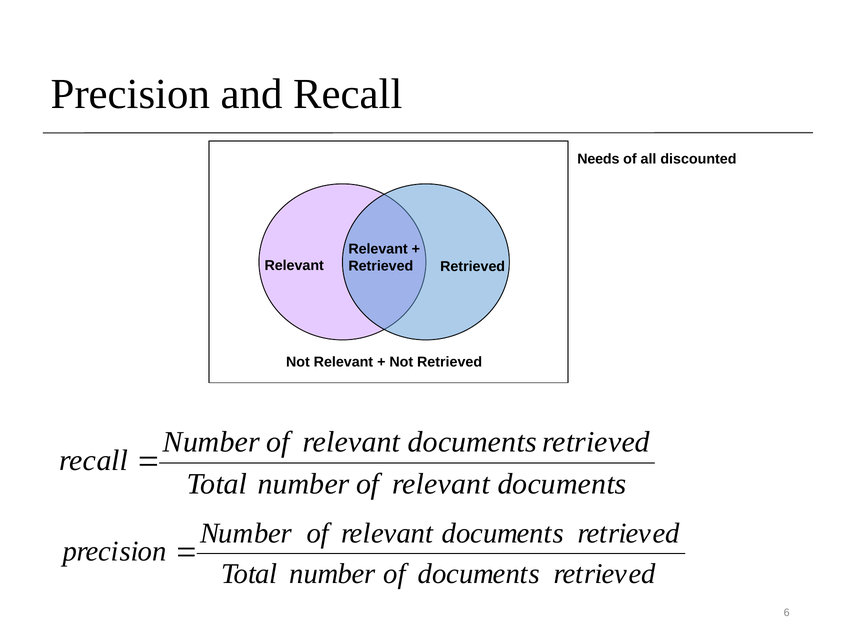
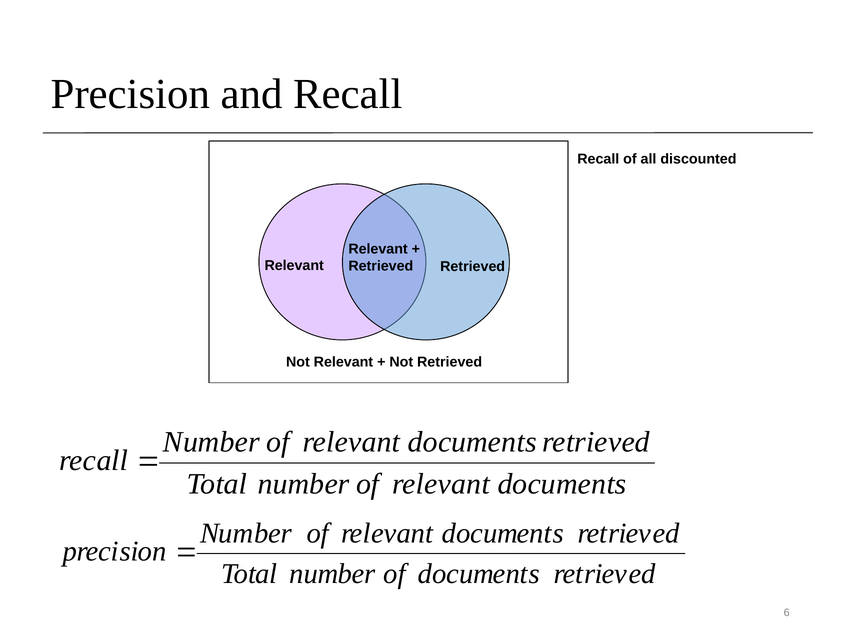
Needs at (598, 159): Needs -> Recall
